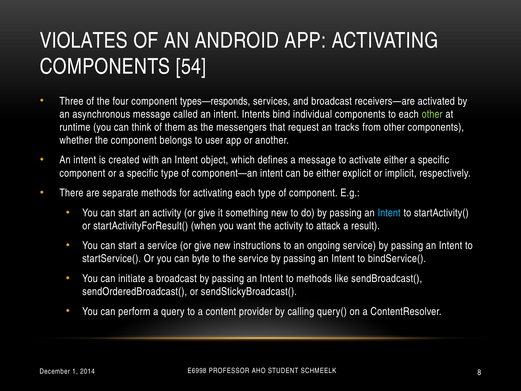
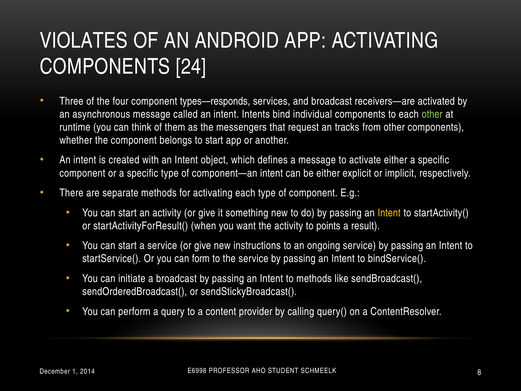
54: 54 -> 24
to user: user -> start
Intent at (389, 213) colour: light blue -> yellow
attack: attack -> points
byte: byte -> form
